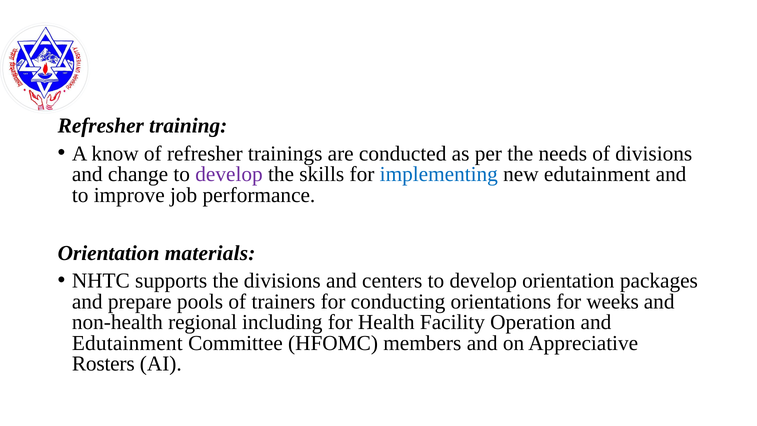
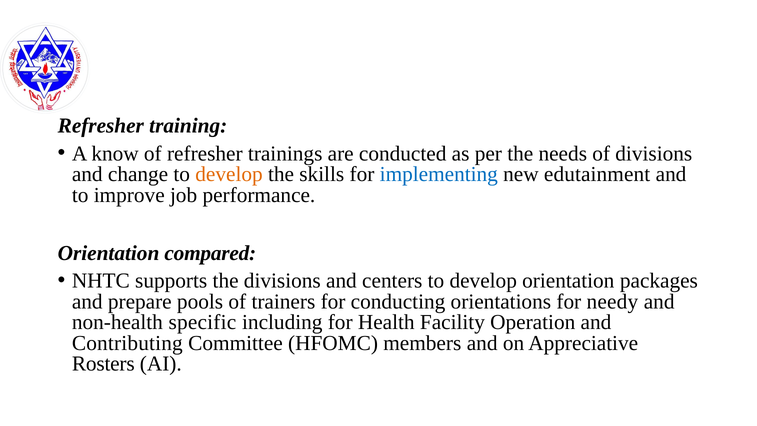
develop at (229, 174) colour: purple -> orange
materials: materials -> compared
weeks: weeks -> needy
regional: regional -> specific
Edutainment at (127, 343): Edutainment -> Contributing
